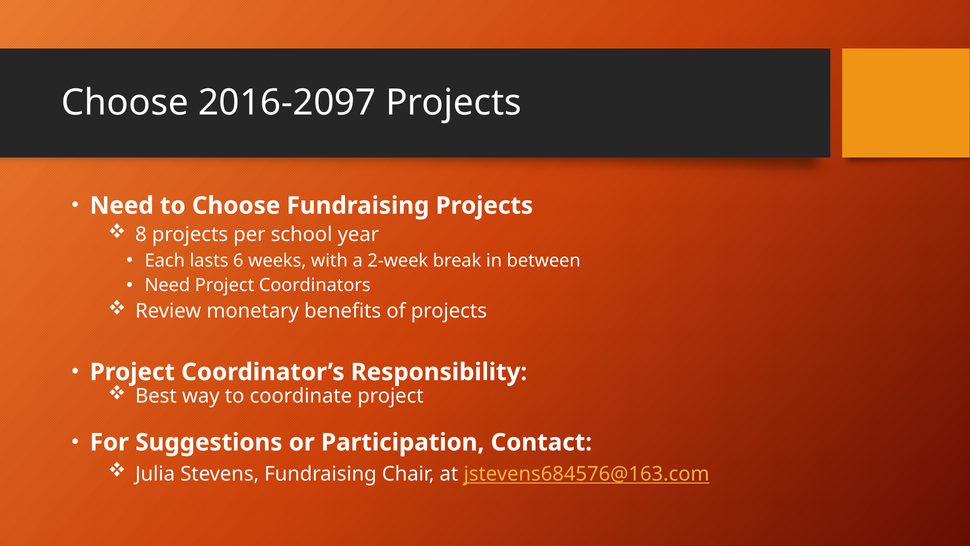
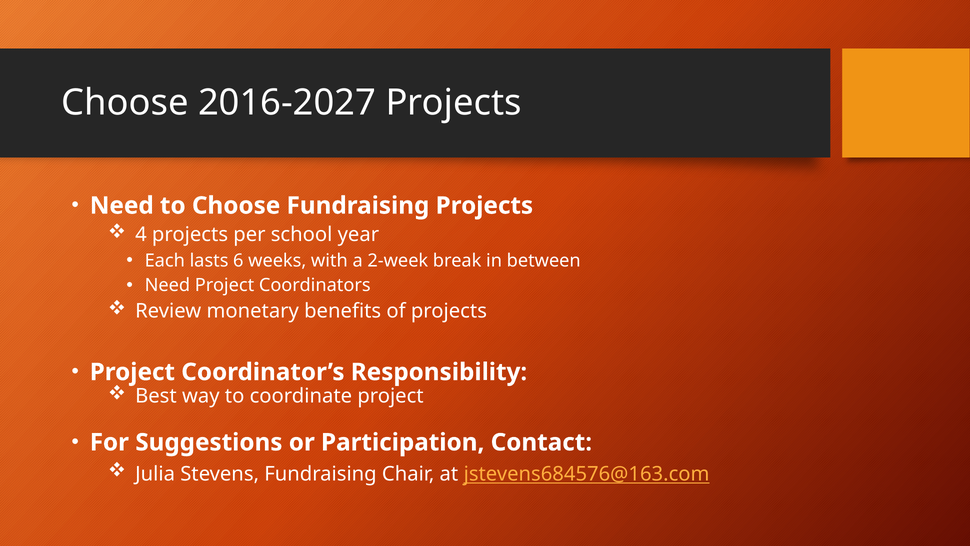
2016-2097: 2016-2097 -> 2016-2027
8: 8 -> 4
